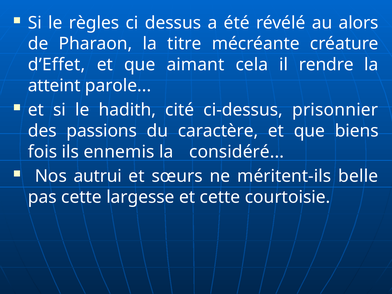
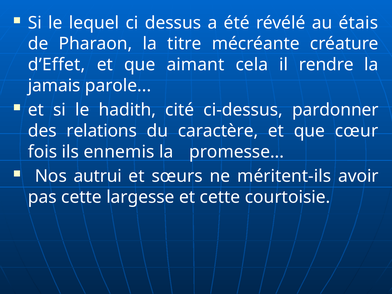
règles: règles -> lequel
alors: alors -> étais
atteint: atteint -> jamais
prisonnier: prisonnier -> pardonner
passions: passions -> relations
biens: biens -> cœur
considéré: considéré -> promesse
belle: belle -> avoir
